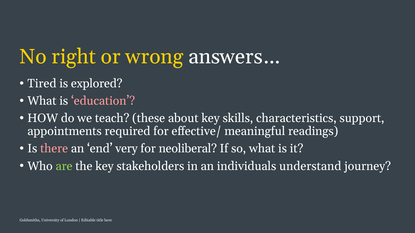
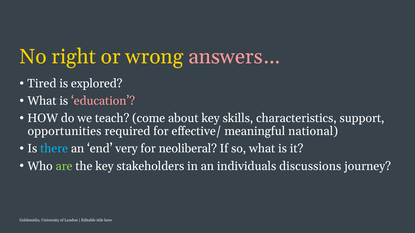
answers… colour: white -> pink
these: these -> come
appointments: appointments -> opportunities
readings: readings -> national
there colour: pink -> light blue
understand: understand -> discussions
